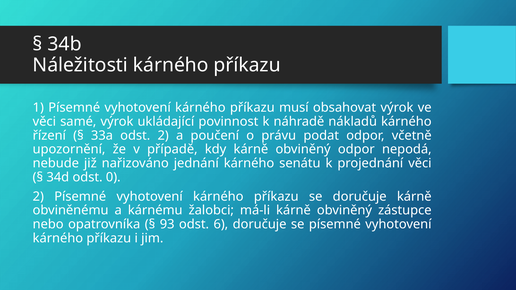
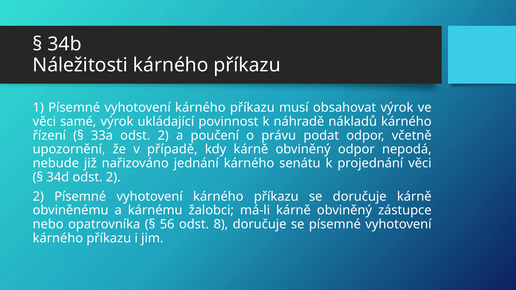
34d odst 0: 0 -> 2
93: 93 -> 56
6: 6 -> 8
